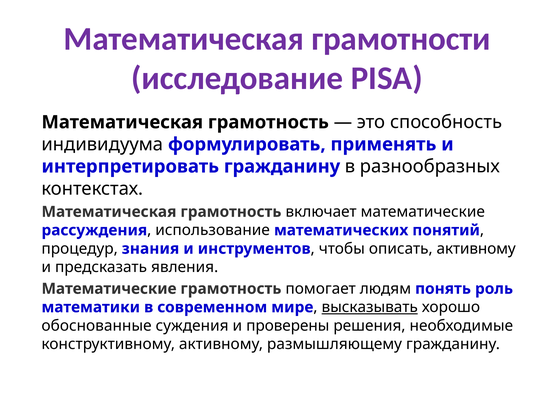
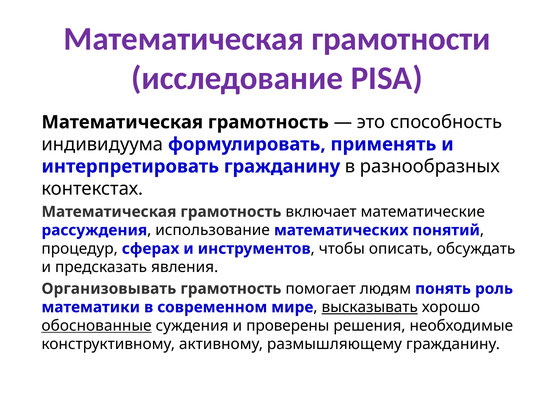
знания: знания -> сферах
описать активному: активному -> обсуждать
Математические at (109, 289): Математические -> Организовывать
обоснованные underline: none -> present
